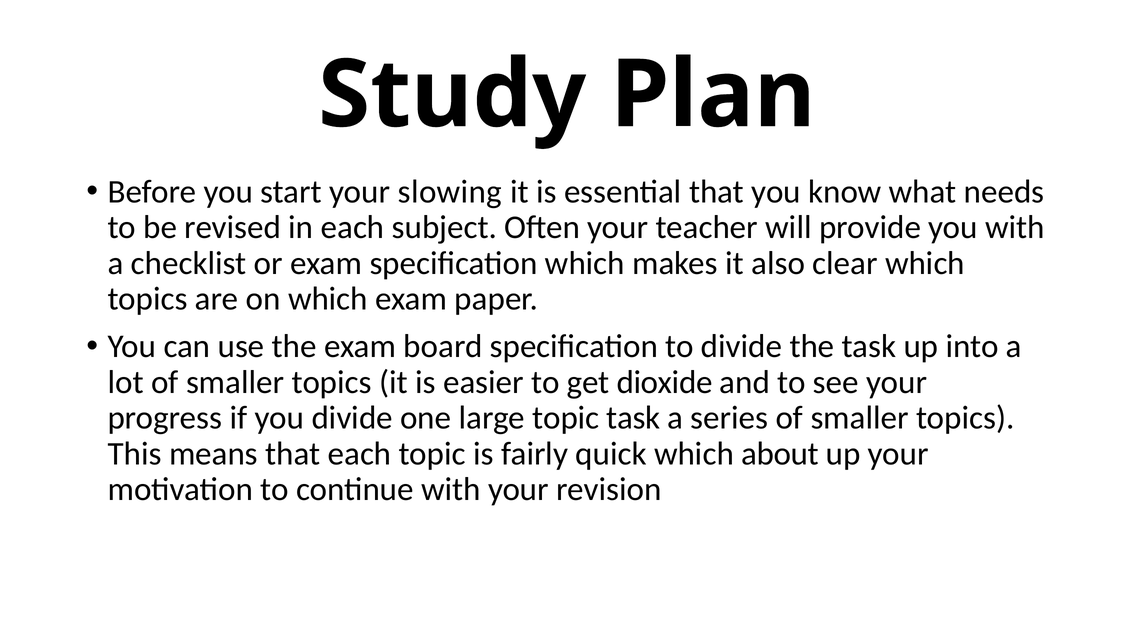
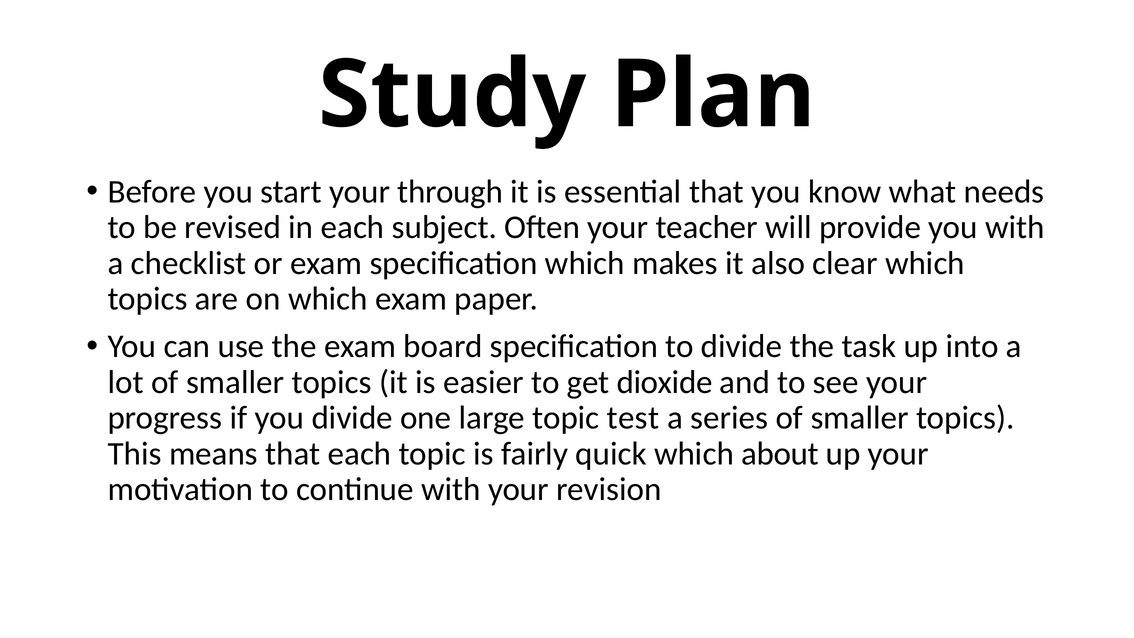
slowing: slowing -> through
topic task: task -> test
